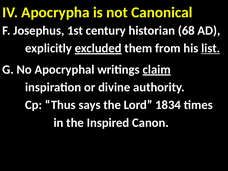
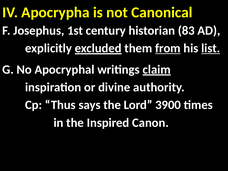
68: 68 -> 83
from underline: none -> present
1834: 1834 -> 3900
